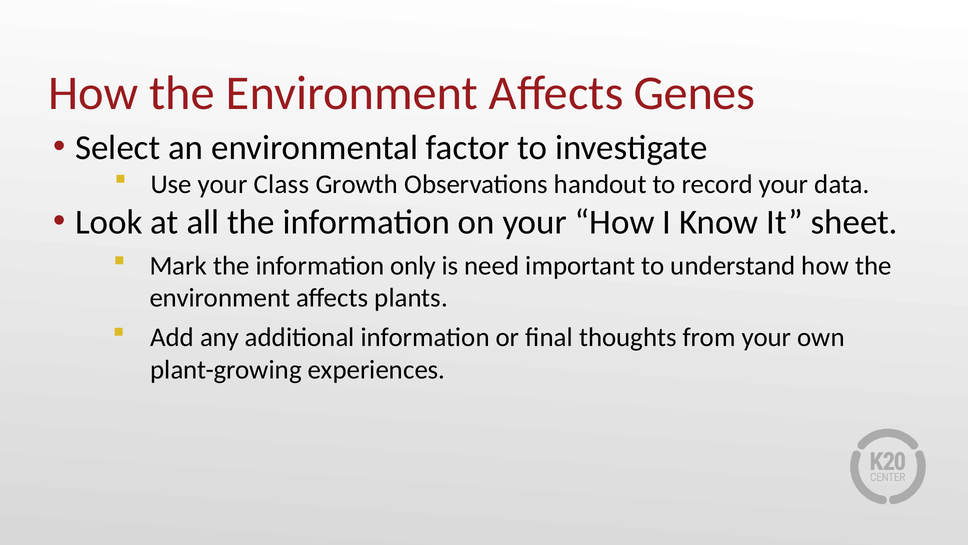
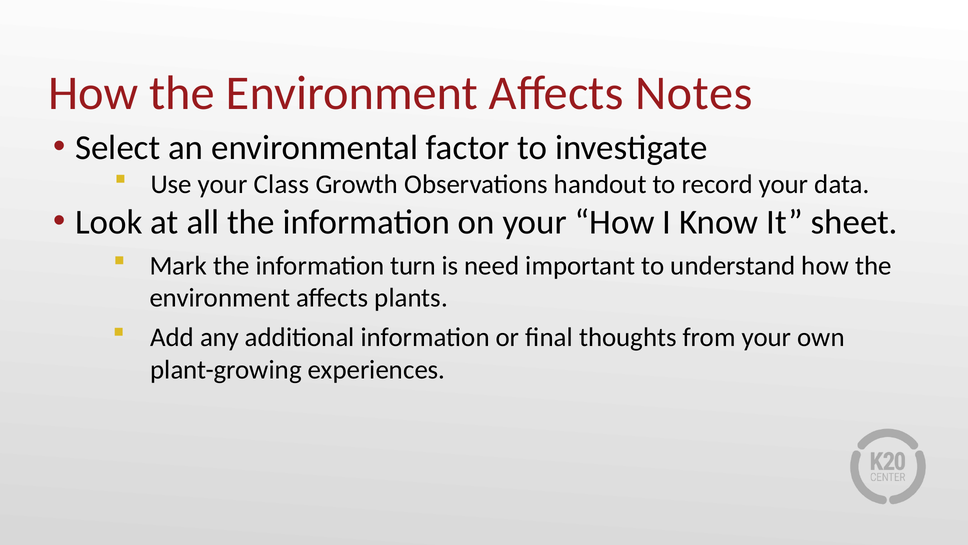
Genes: Genes -> Notes
only: only -> turn
